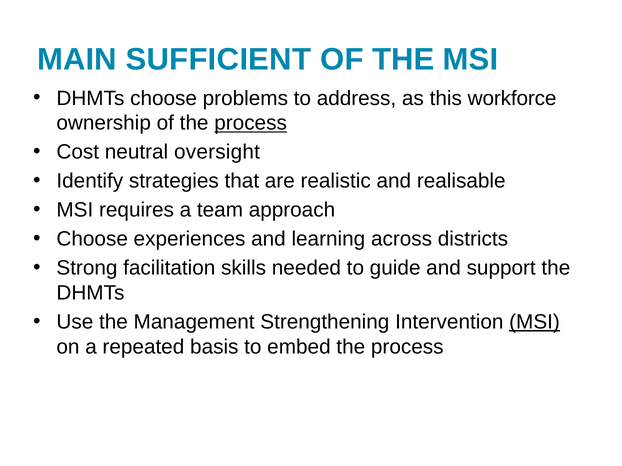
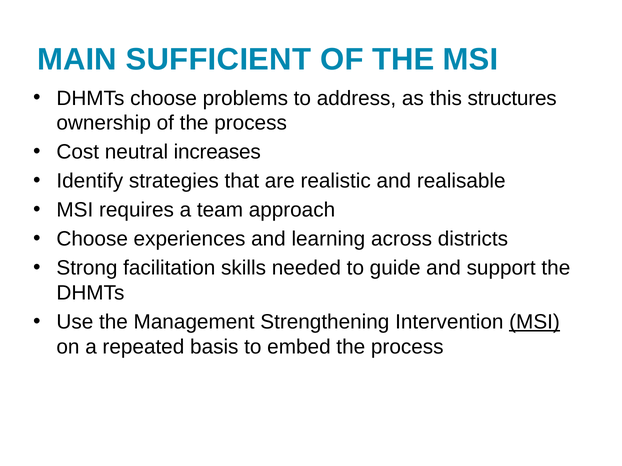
workforce: workforce -> structures
process at (251, 123) underline: present -> none
oversight: oversight -> increases
